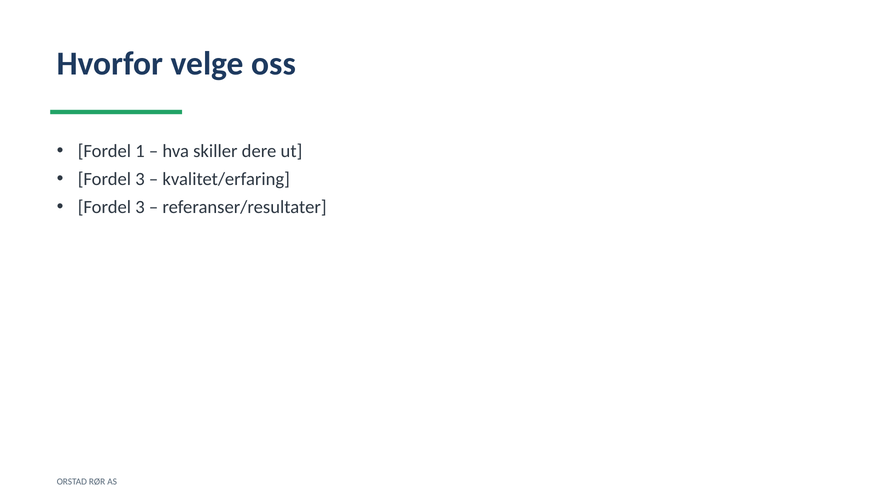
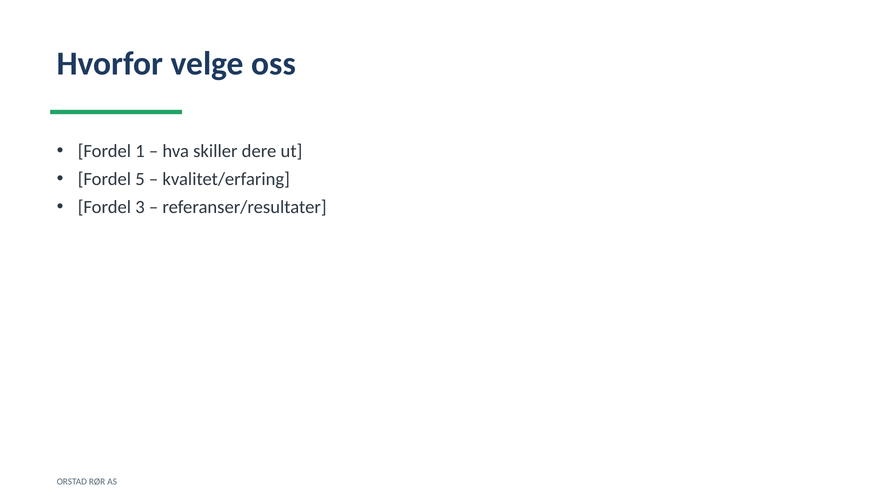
3 at (140, 179): 3 -> 5
